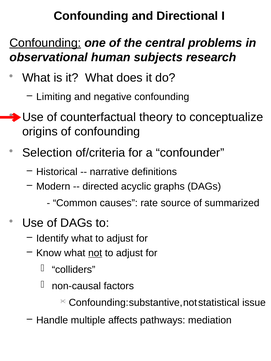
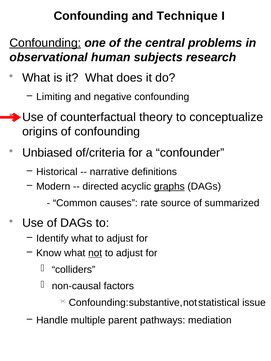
Directional: Directional -> Technique
Selection: Selection -> Unbiased
graphs underline: none -> present
affects: affects -> parent
